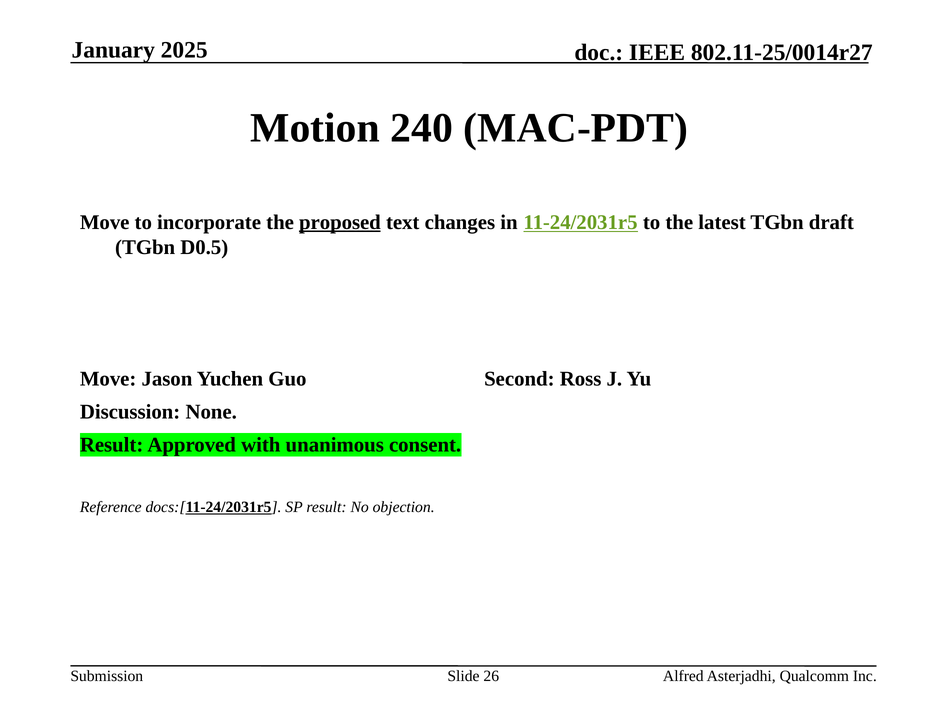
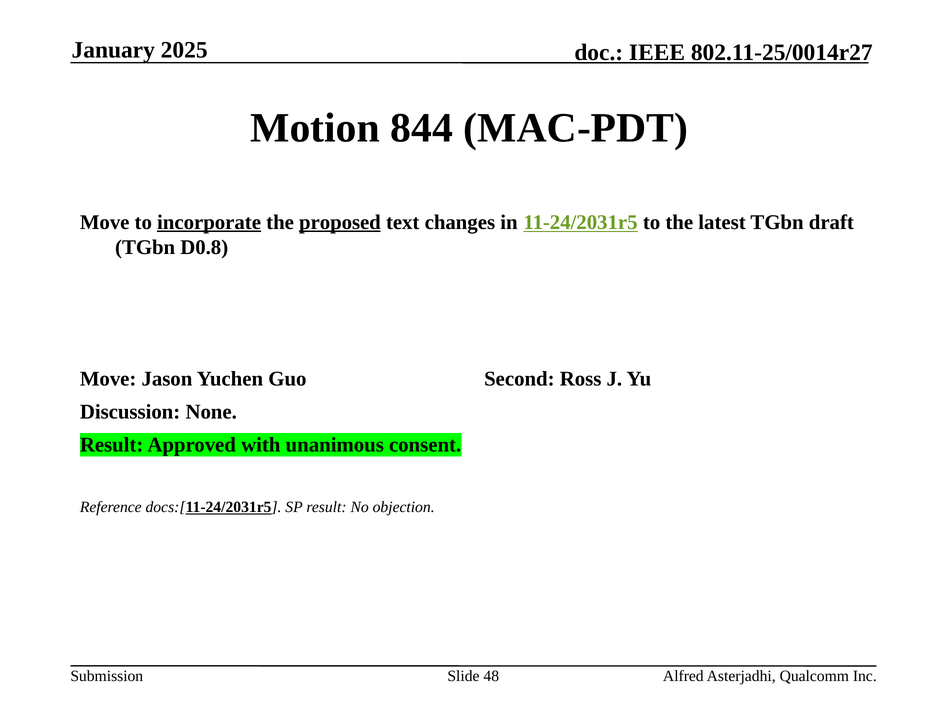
240: 240 -> 844
incorporate underline: none -> present
D0.5: D0.5 -> D0.8
26: 26 -> 48
